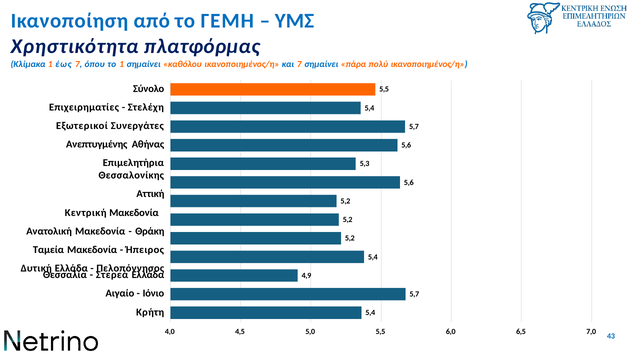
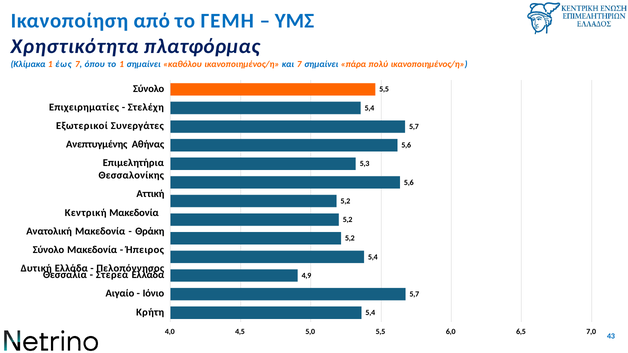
Ταμεία at (48, 250): Ταμεία -> Σύνολο
